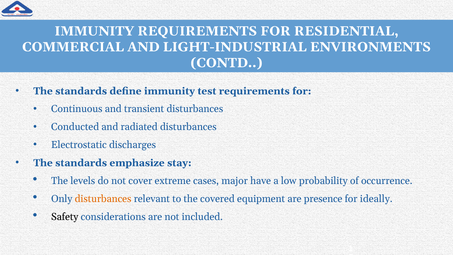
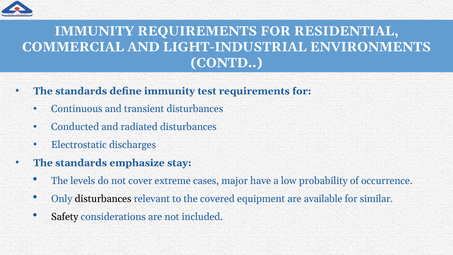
disturbances at (103, 199) colour: orange -> black
presence: presence -> available
ideally: ideally -> similar
